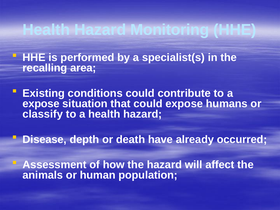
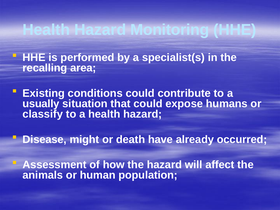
expose at (41, 104): expose -> usually
depth: depth -> might
